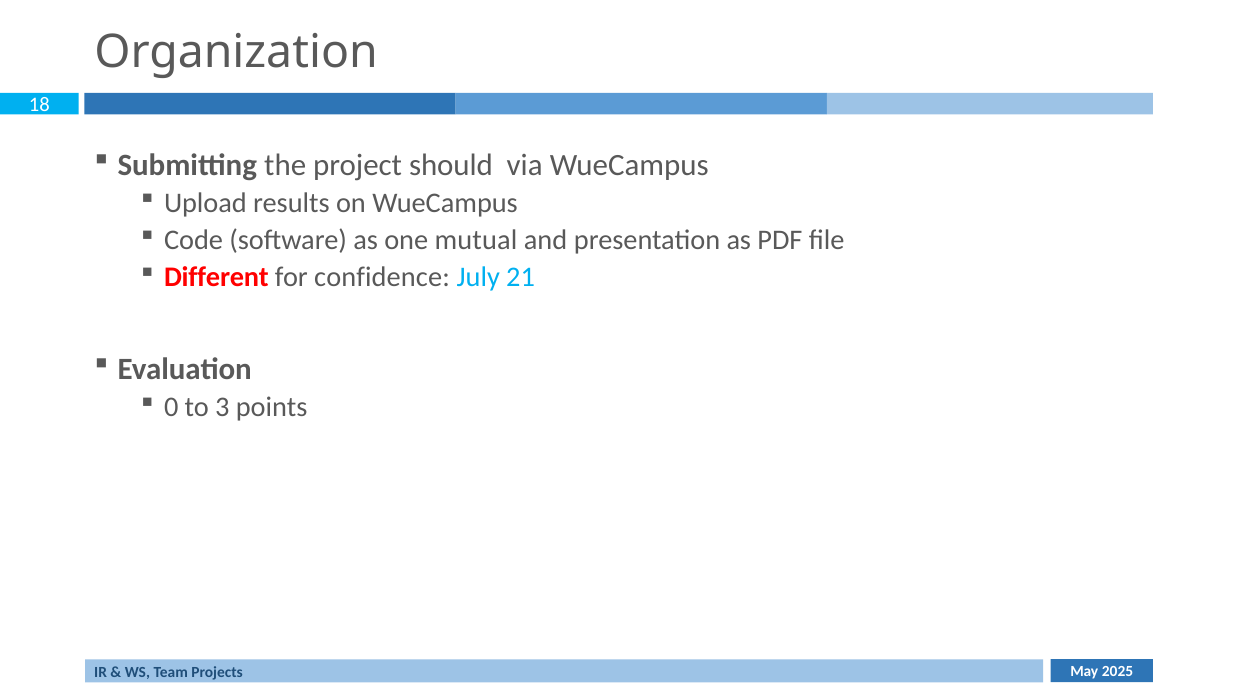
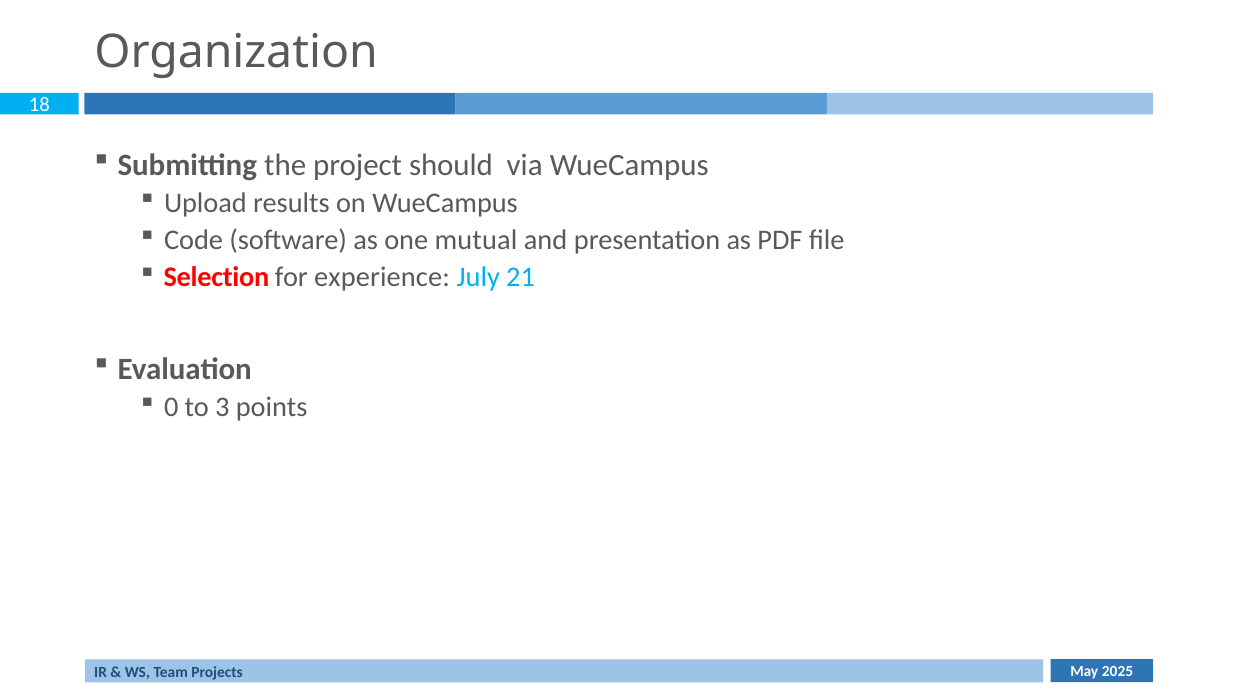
Different: Different -> Selection
confidence: confidence -> experience
